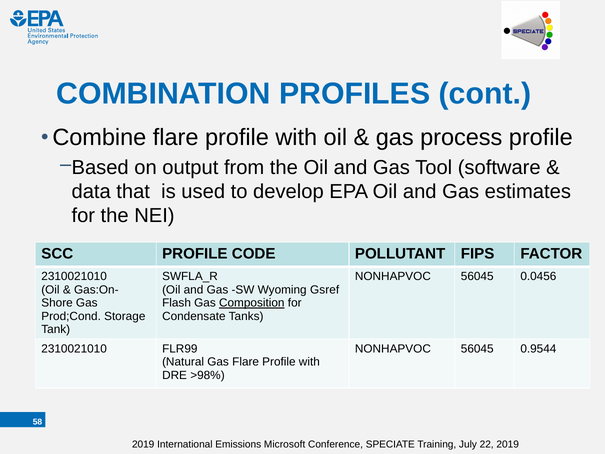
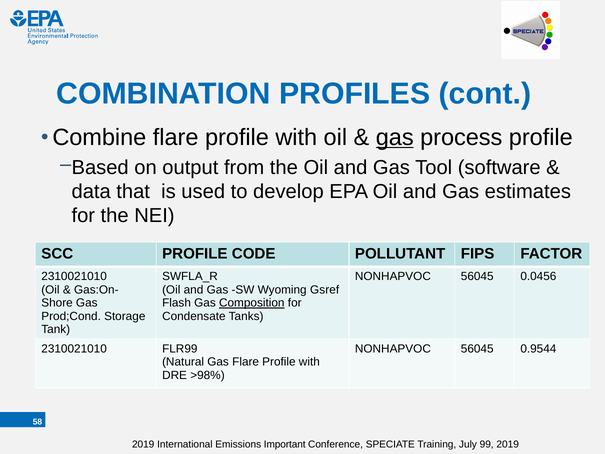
gas at (395, 137) underline: none -> present
Microsoft: Microsoft -> Important
22: 22 -> 99
